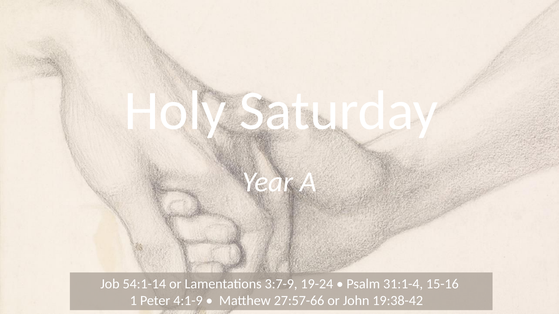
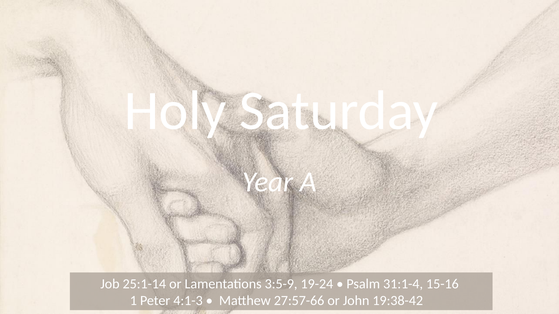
54:1-14: 54:1-14 -> 25:1-14
3:7-9: 3:7-9 -> 3:5-9
4:1-9: 4:1-9 -> 4:1-3
